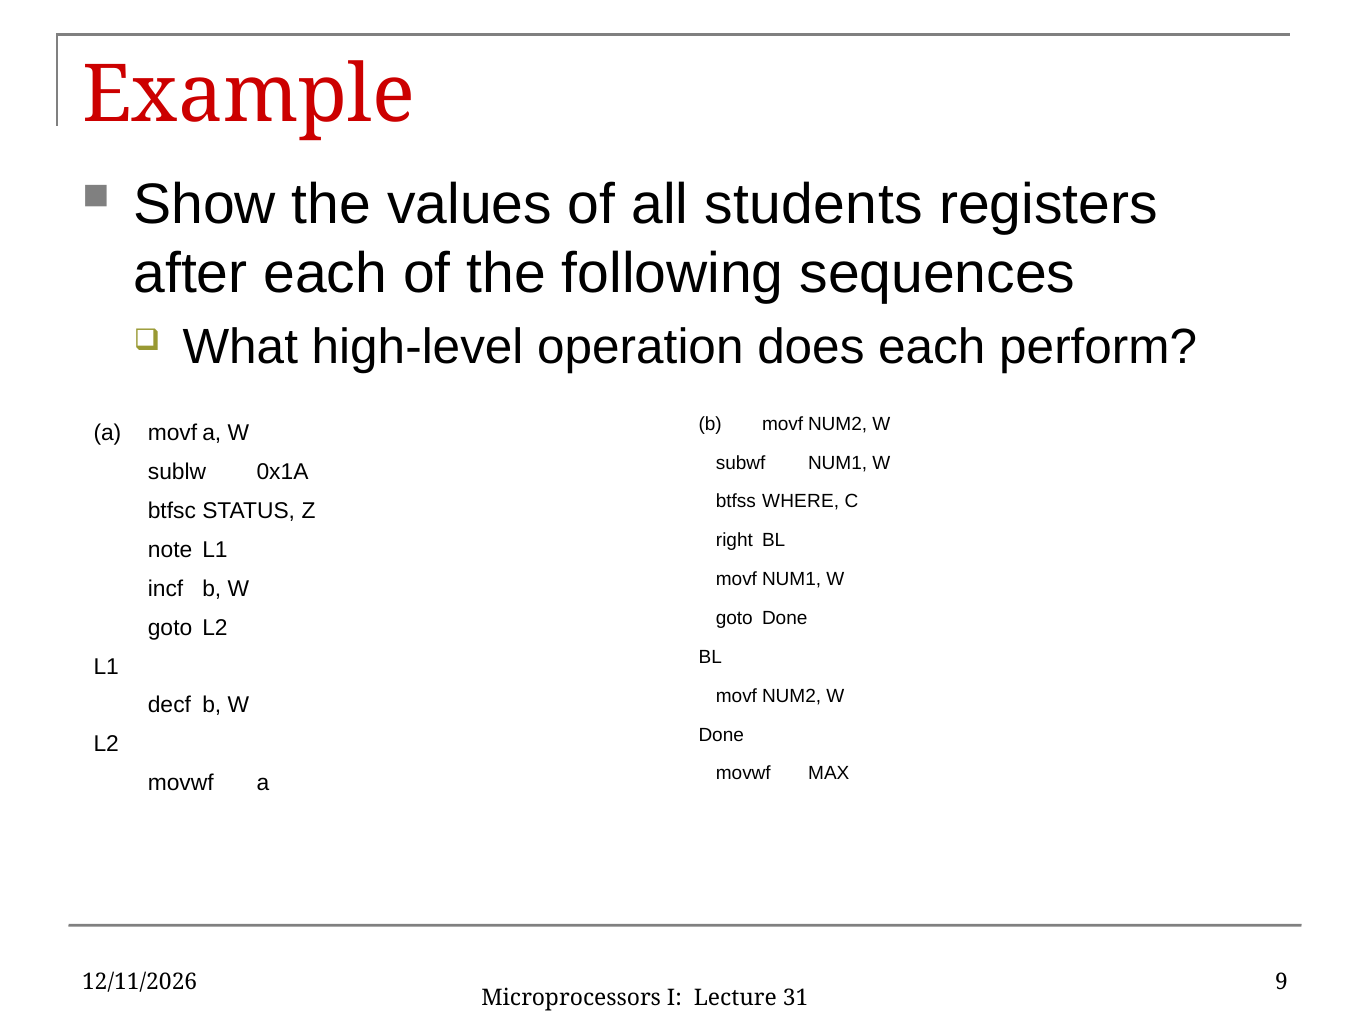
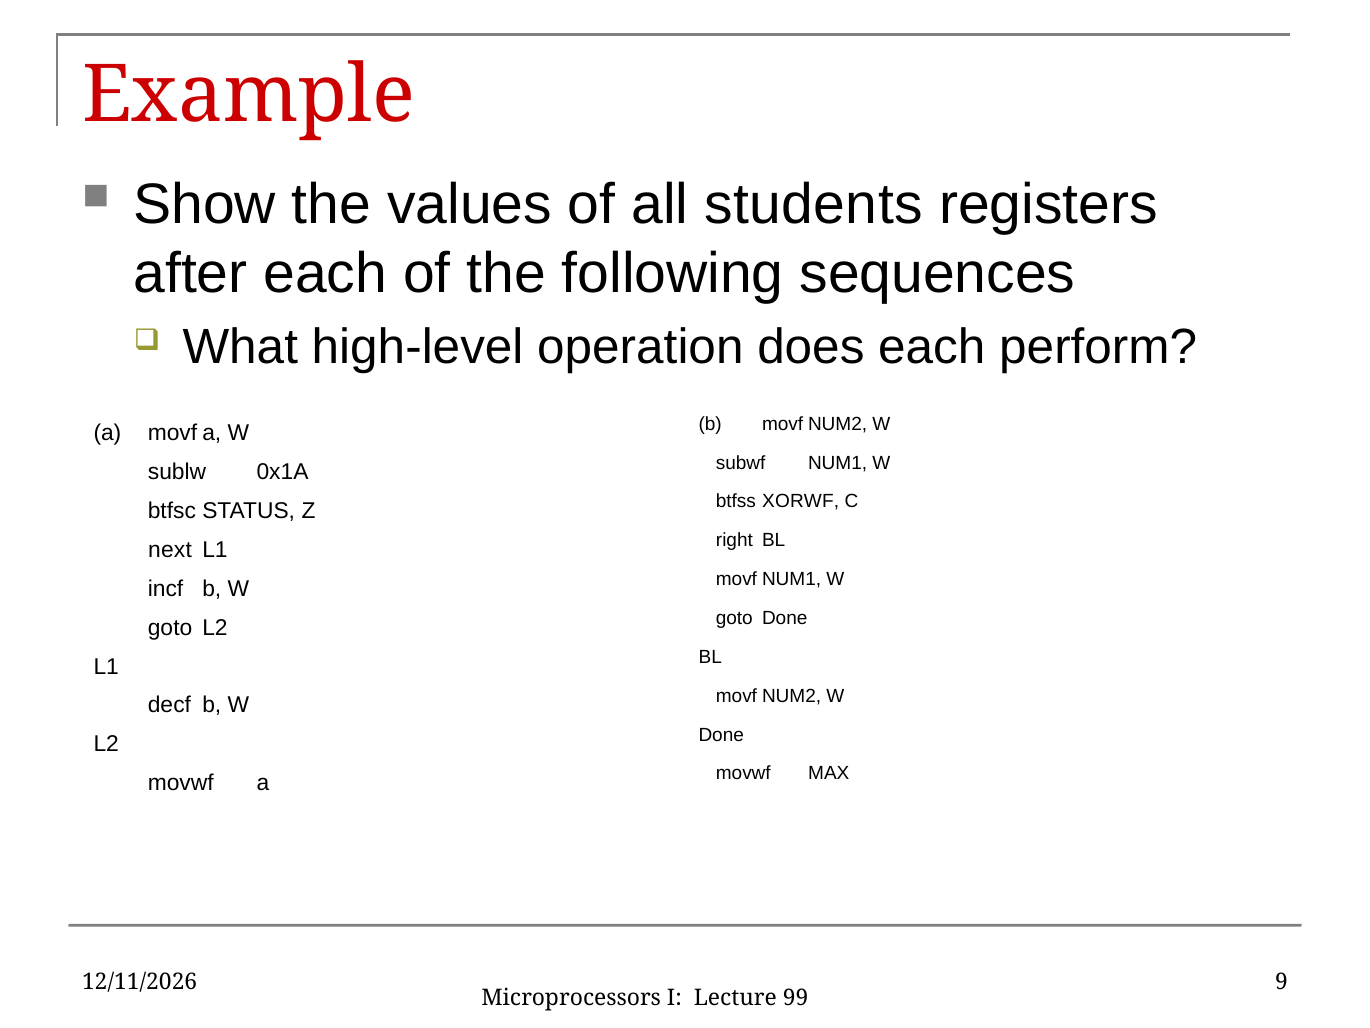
WHERE: WHERE -> XORWF
note: note -> next
31: 31 -> 99
